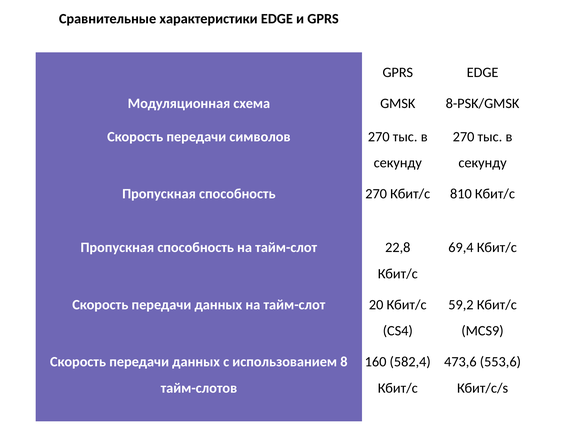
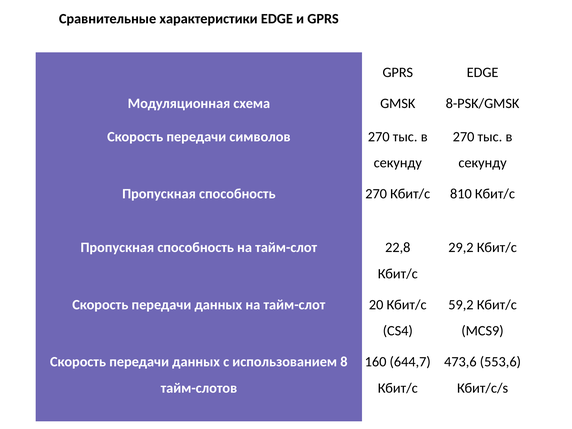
69,4: 69,4 -> 29,2
582,4: 582,4 -> 644,7
